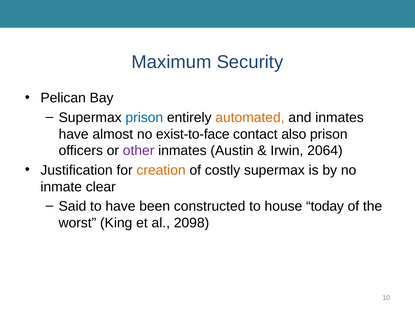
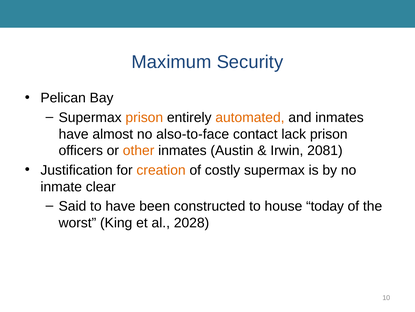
prison at (144, 117) colour: blue -> orange
exist-to-face: exist-to-face -> also-to-face
also: also -> lack
other colour: purple -> orange
2064: 2064 -> 2081
2098: 2098 -> 2028
